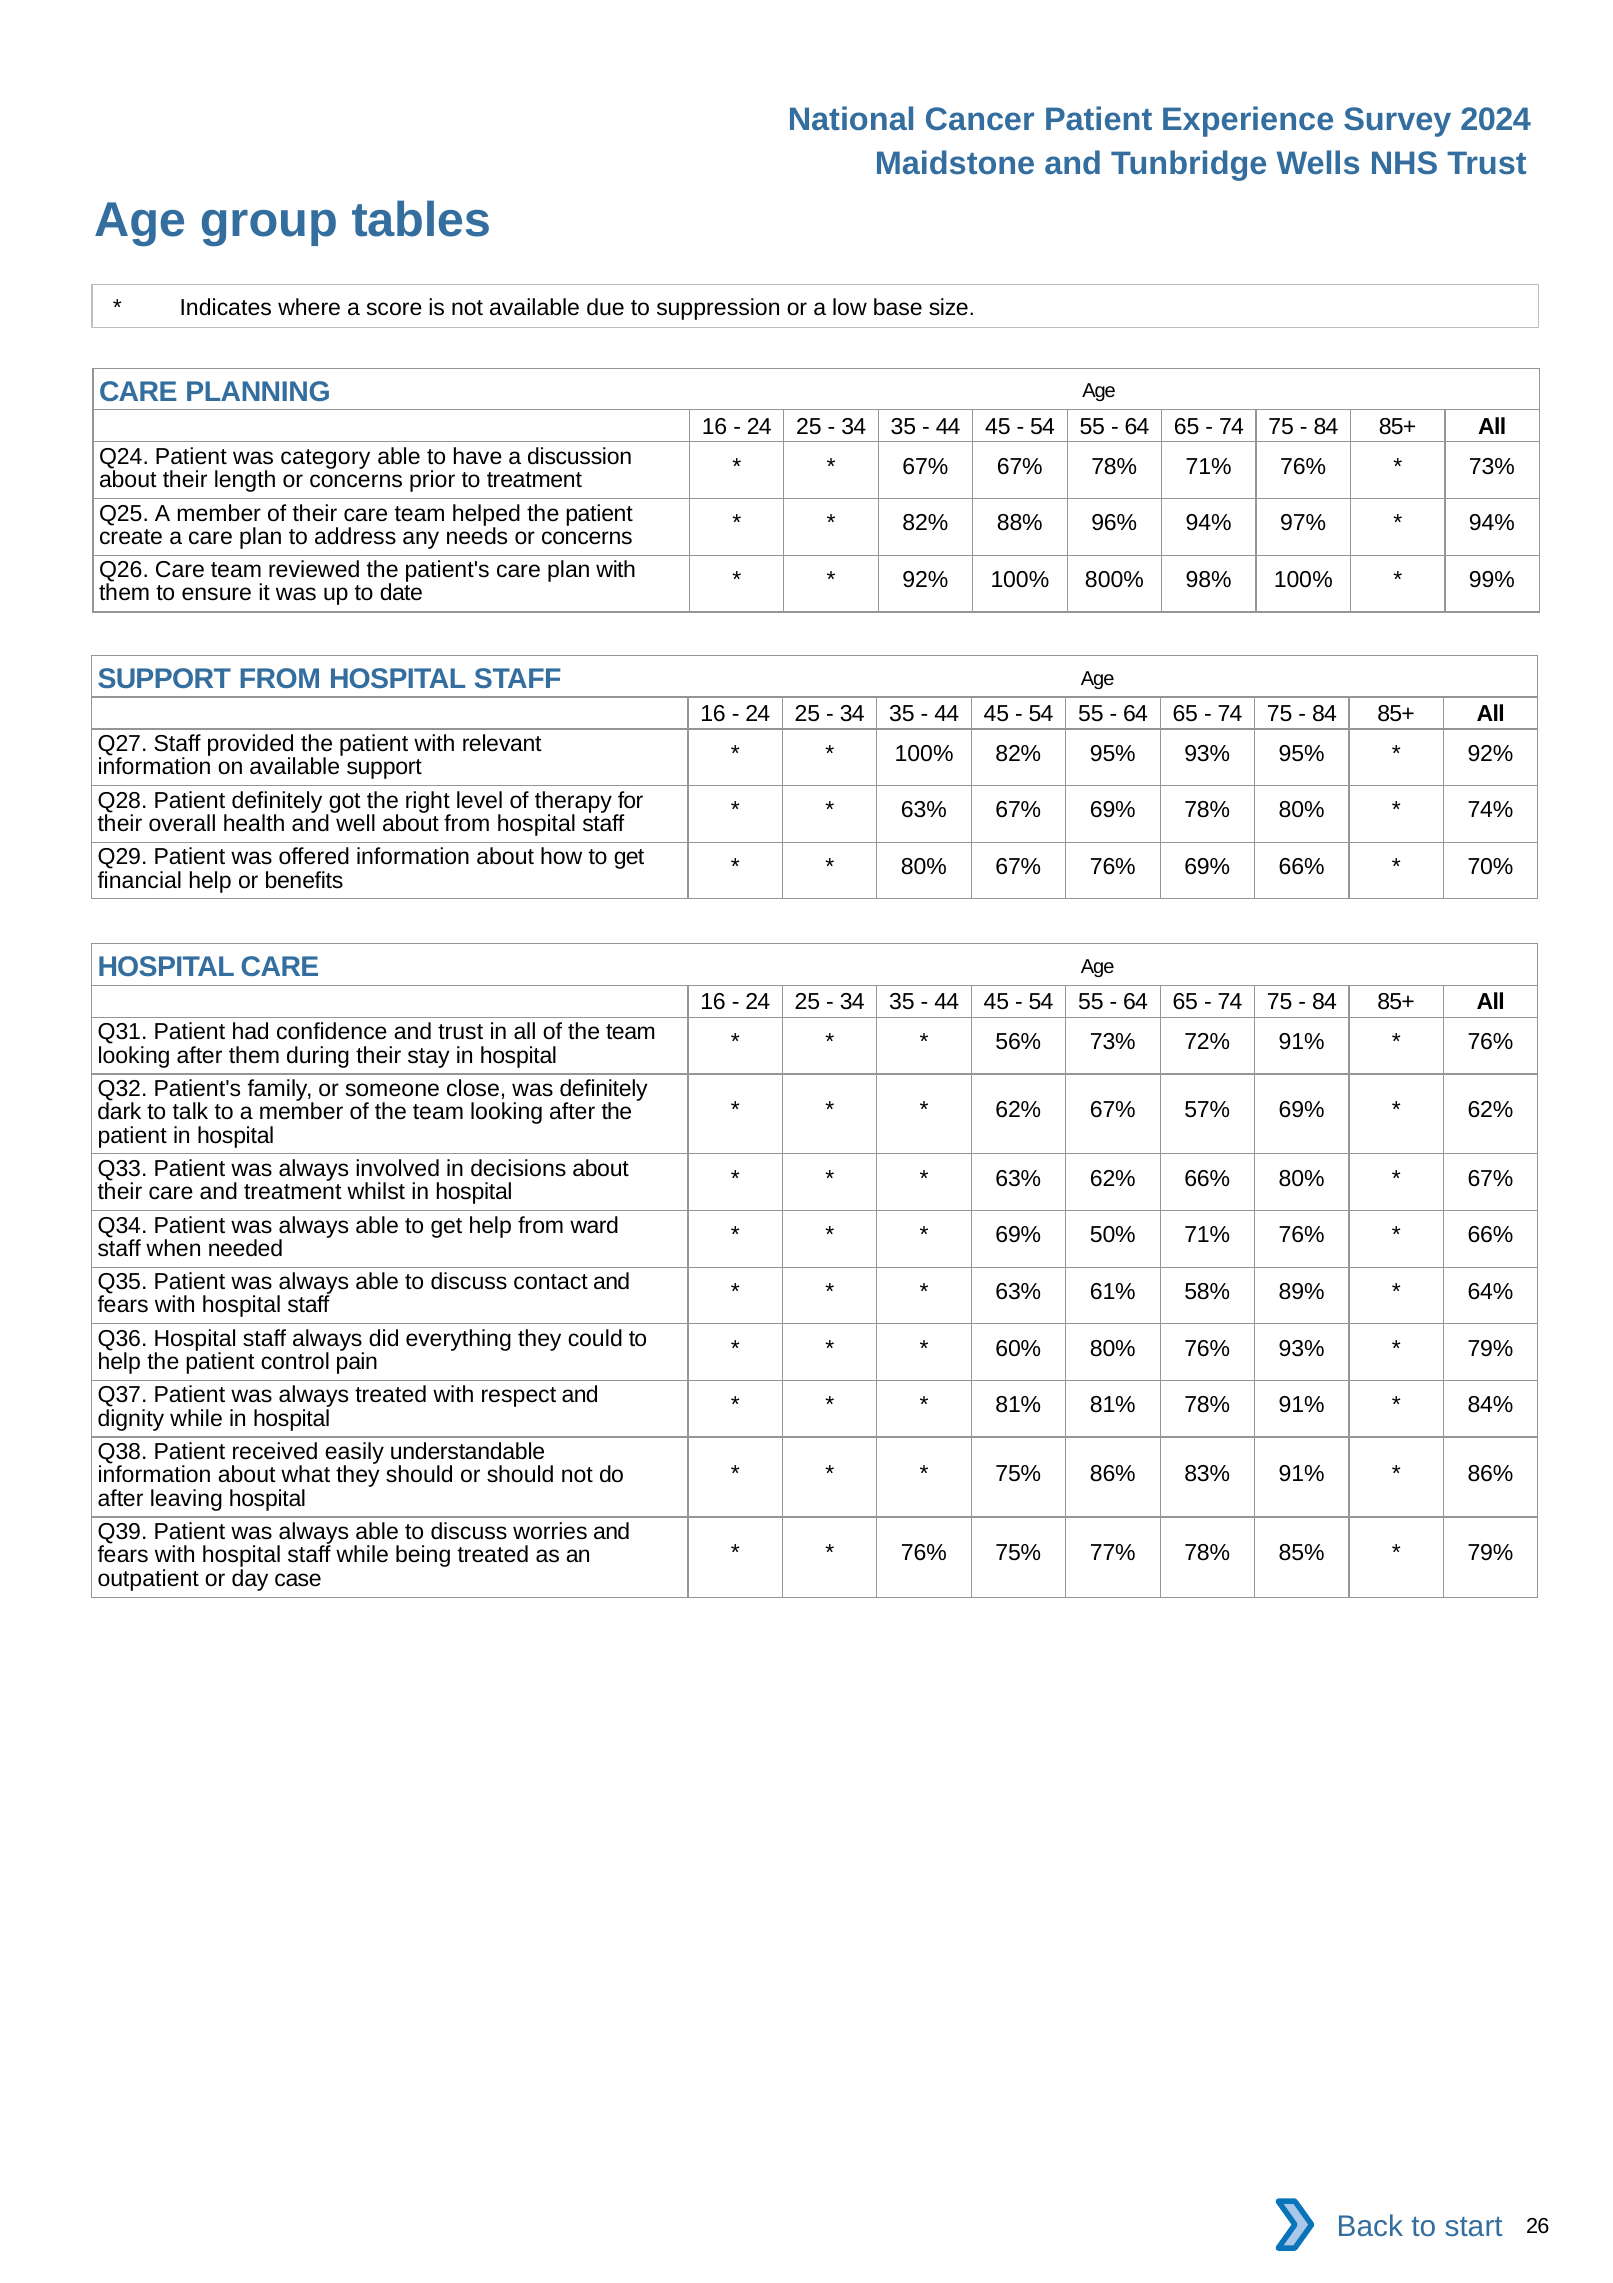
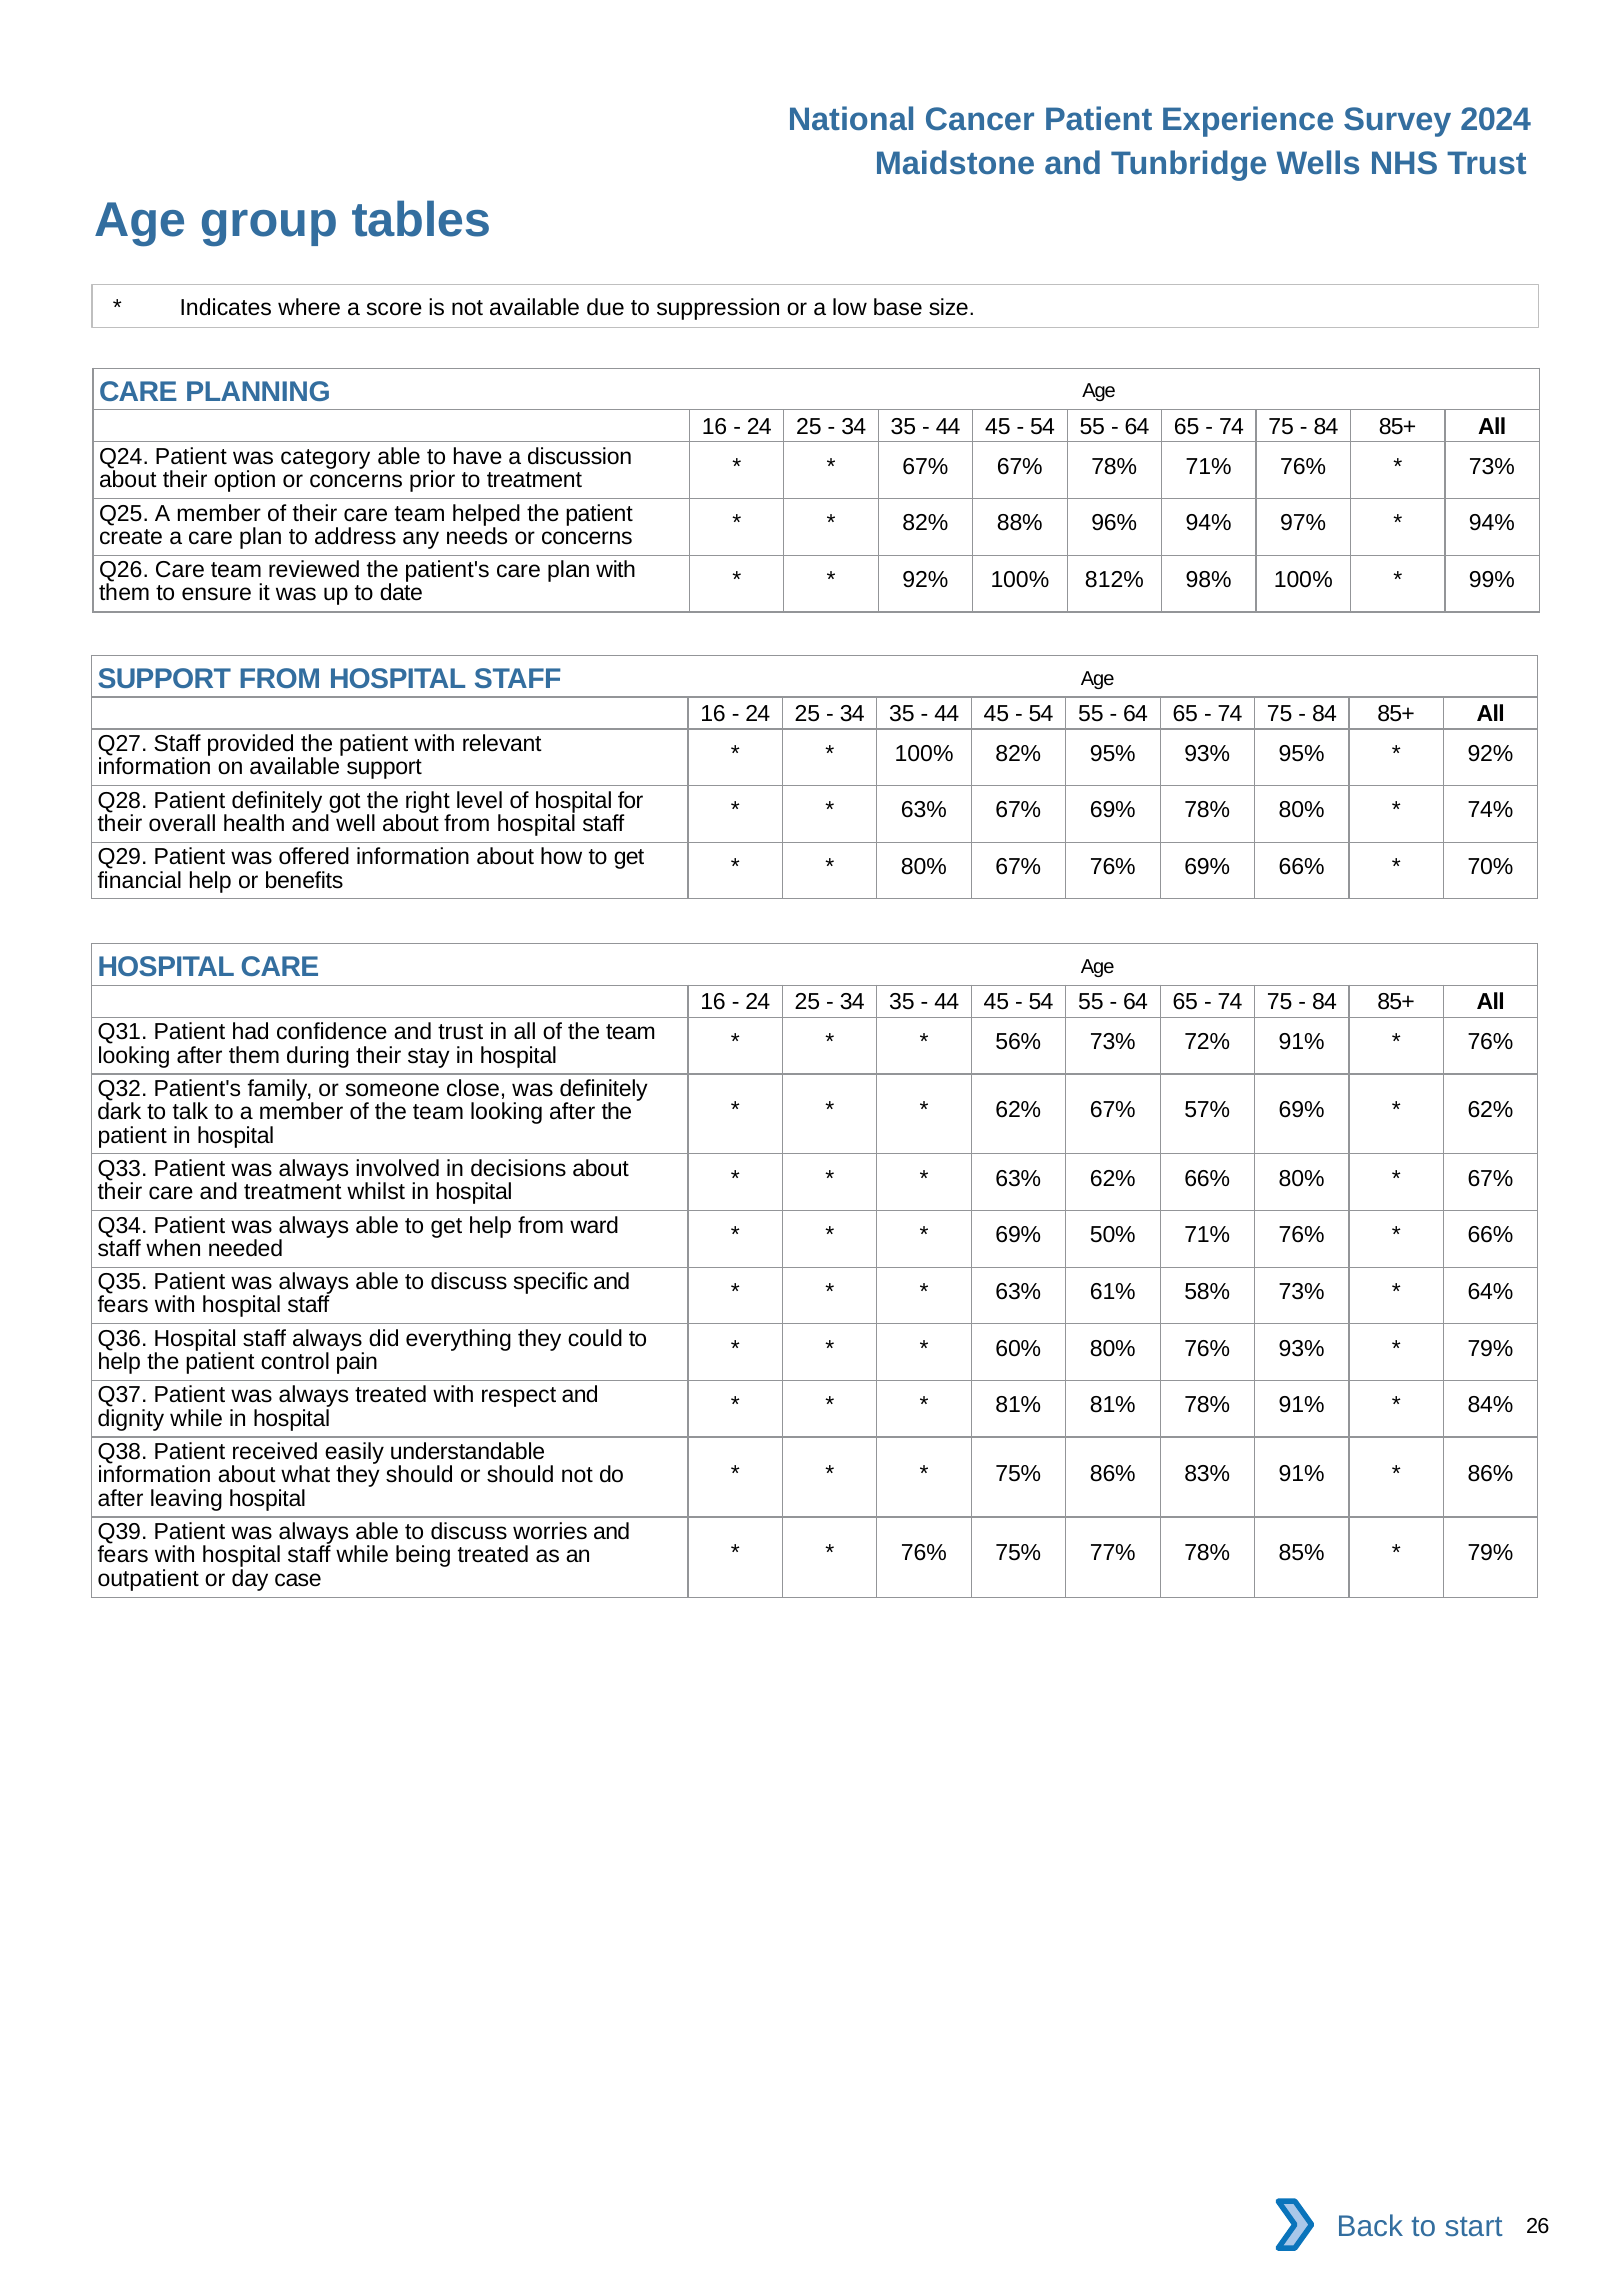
length: length -> option
800%: 800% -> 812%
of therapy: therapy -> hospital
contact: contact -> specific
58% 89%: 89% -> 73%
